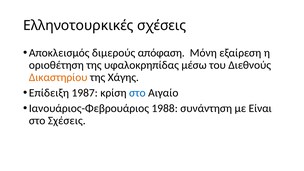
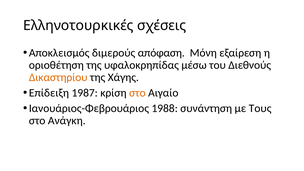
στο at (137, 93) colour: blue -> orange
Είναι: Είναι -> Τους
στο Σχέσεις: Σχέσεις -> Ανάγκη
